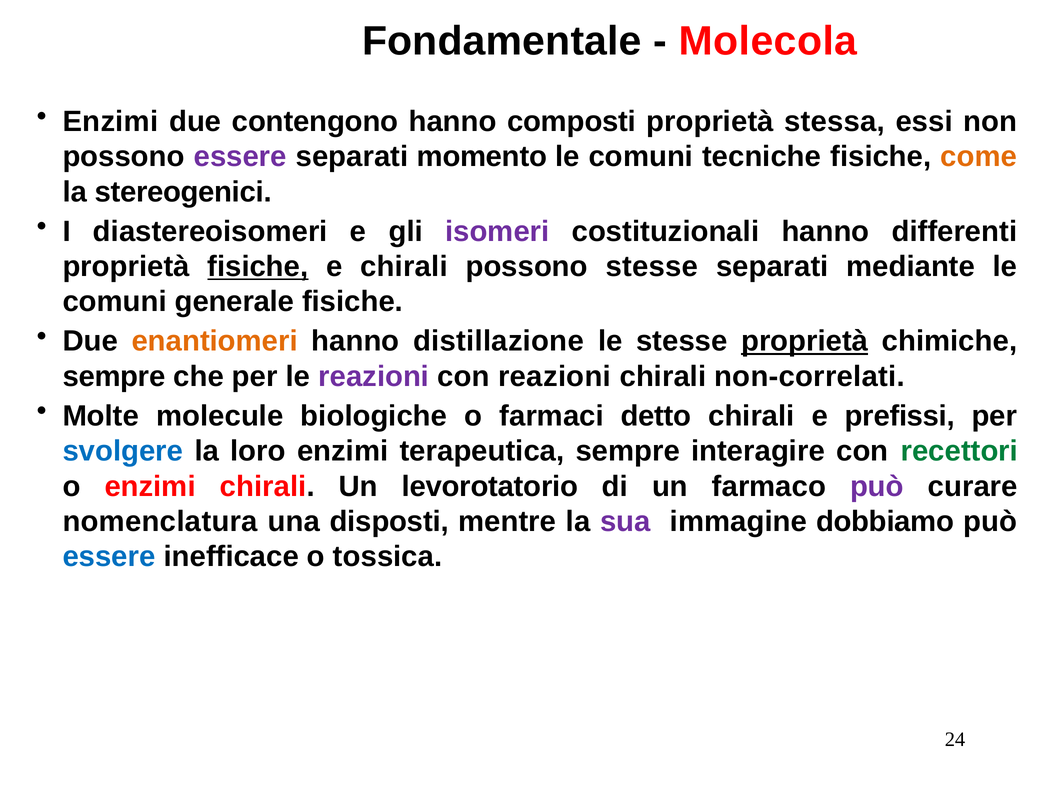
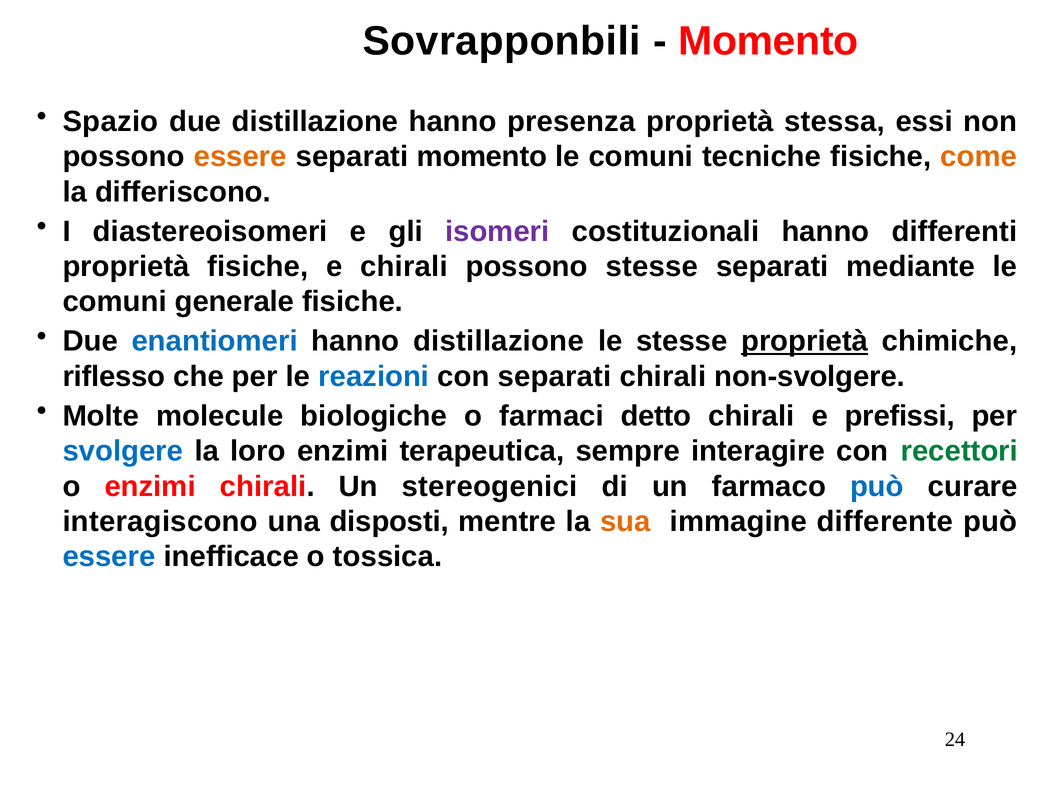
Fondamentale: Fondamentale -> Sovrapponbili
Molecola at (768, 41): Molecola -> Momento
Enzimi at (110, 122): Enzimi -> Spazio
due contengono: contengono -> distillazione
composti: composti -> presenza
essere at (240, 157) colour: purple -> orange
stereogenici: stereogenici -> differiscono
fisiche at (258, 267) underline: present -> none
enantiomeri colour: orange -> blue
sempre at (114, 377): sempre -> riflesso
reazioni at (374, 377) colour: purple -> blue
con reazioni: reazioni -> separati
non-correlati: non-correlati -> non-svolgere
levorotatorio: levorotatorio -> stereogenici
può at (877, 487) colour: purple -> blue
nomenclatura: nomenclatura -> interagiscono
sua colour: purple -> orange
dobbiamo: dobbiamo -> differente
